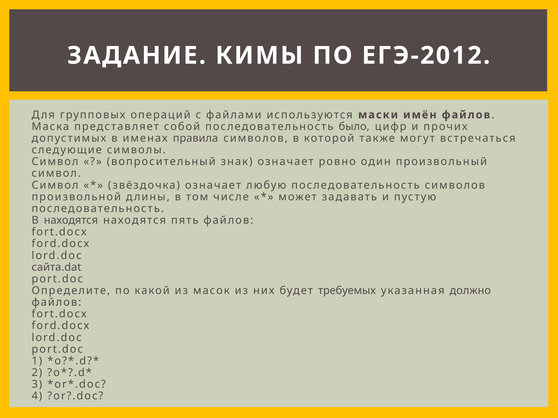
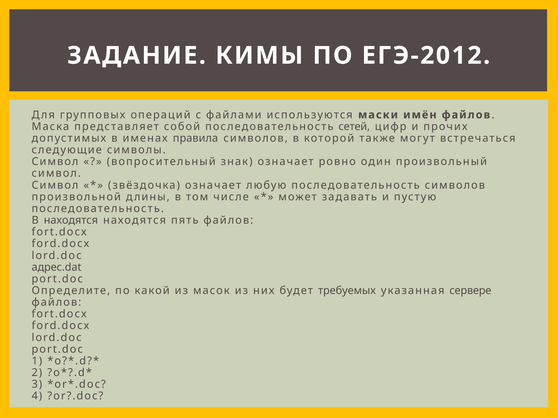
было: было -> сетей
сайта.dat: сайта.dat -> адрес.dat
должно: должно -> сервере
